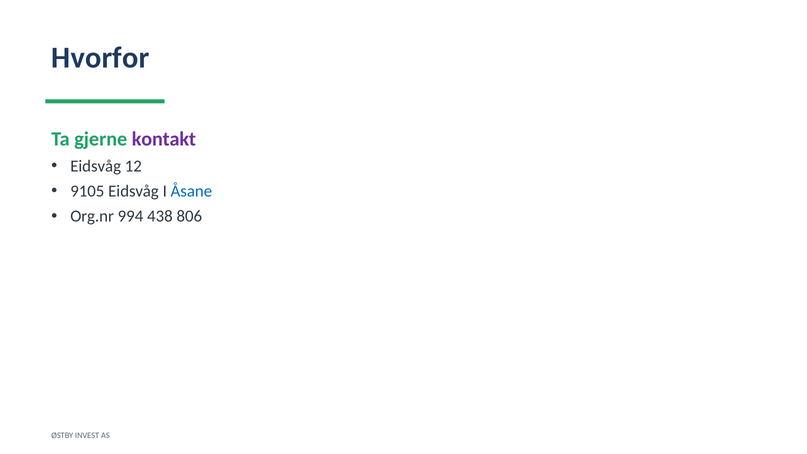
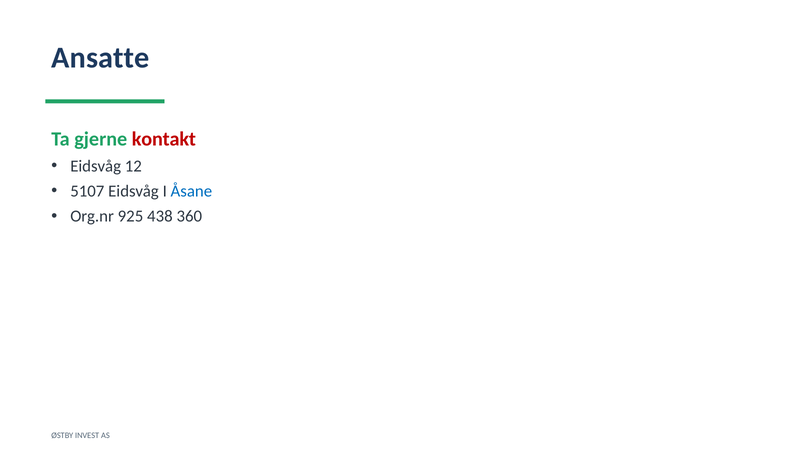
Hvorfor: Hvorfor -> Ansatte
kontakt colour: purple -> red
9105: 9105 -> 5107
994: 994 -> 925
806: 806 -> 360
